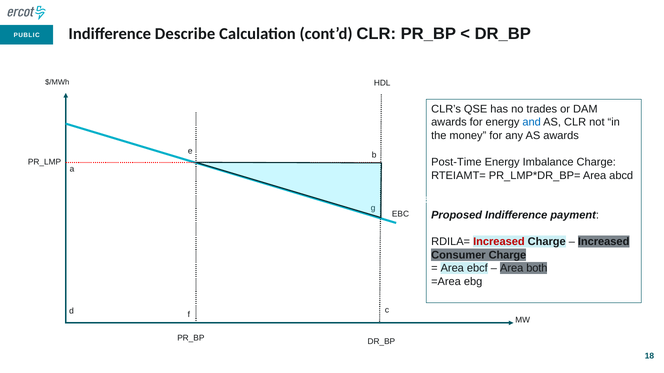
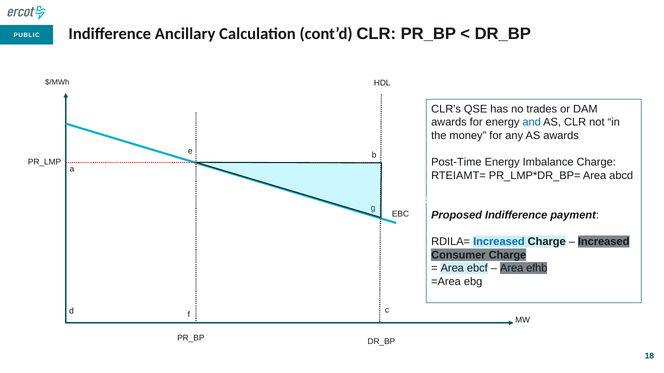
Describe: Describe -> Ancillary
Increased at (499, 242) colour: red -> blue
both: both -> efhb
